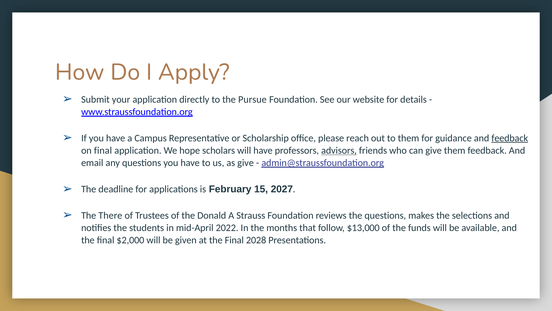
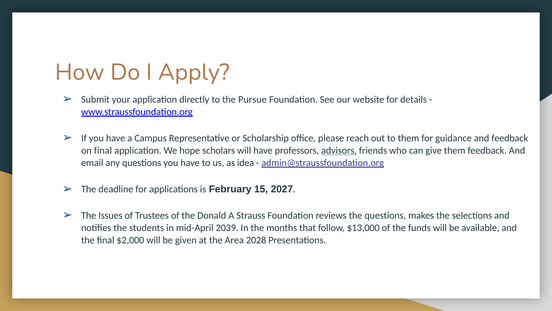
feedback at (510, 138) underline: present -> none
as give: give -> idea
There: There -> Issues
2022: 2022 -> 2039
at the Final: Final -> Area
